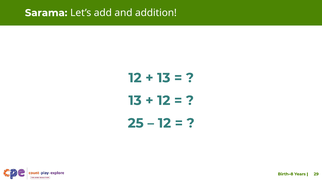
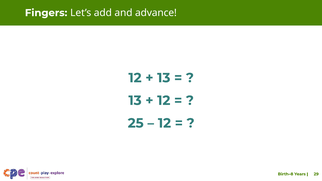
Sarama: Sarama -> Fingers
addition: addition -> advance
